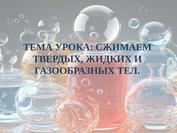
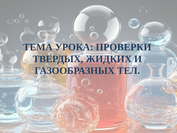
СЖИМАЕМ: СЖИМАЕМ -> ПРОВЕРКИ
